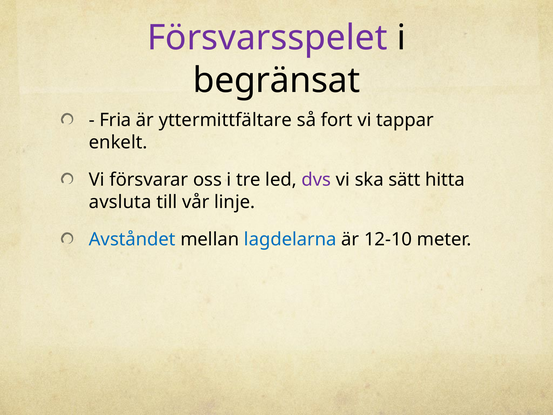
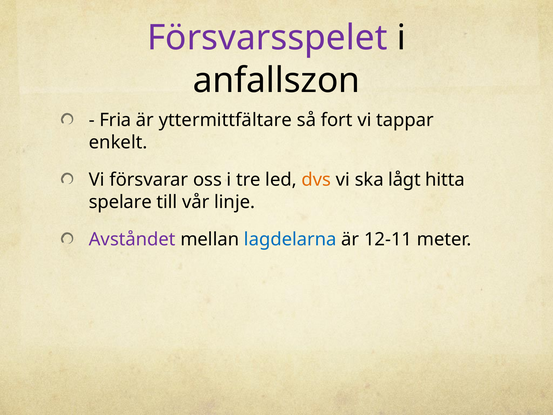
begränsat: begränsat -> anfallszon
dvs colour: purple -> orange
sätt: sätt -> lågt
avsluta: avsluta -> spelare
Avståndet colour: blue -> purple
12-10: 12-10 -> 12-11
